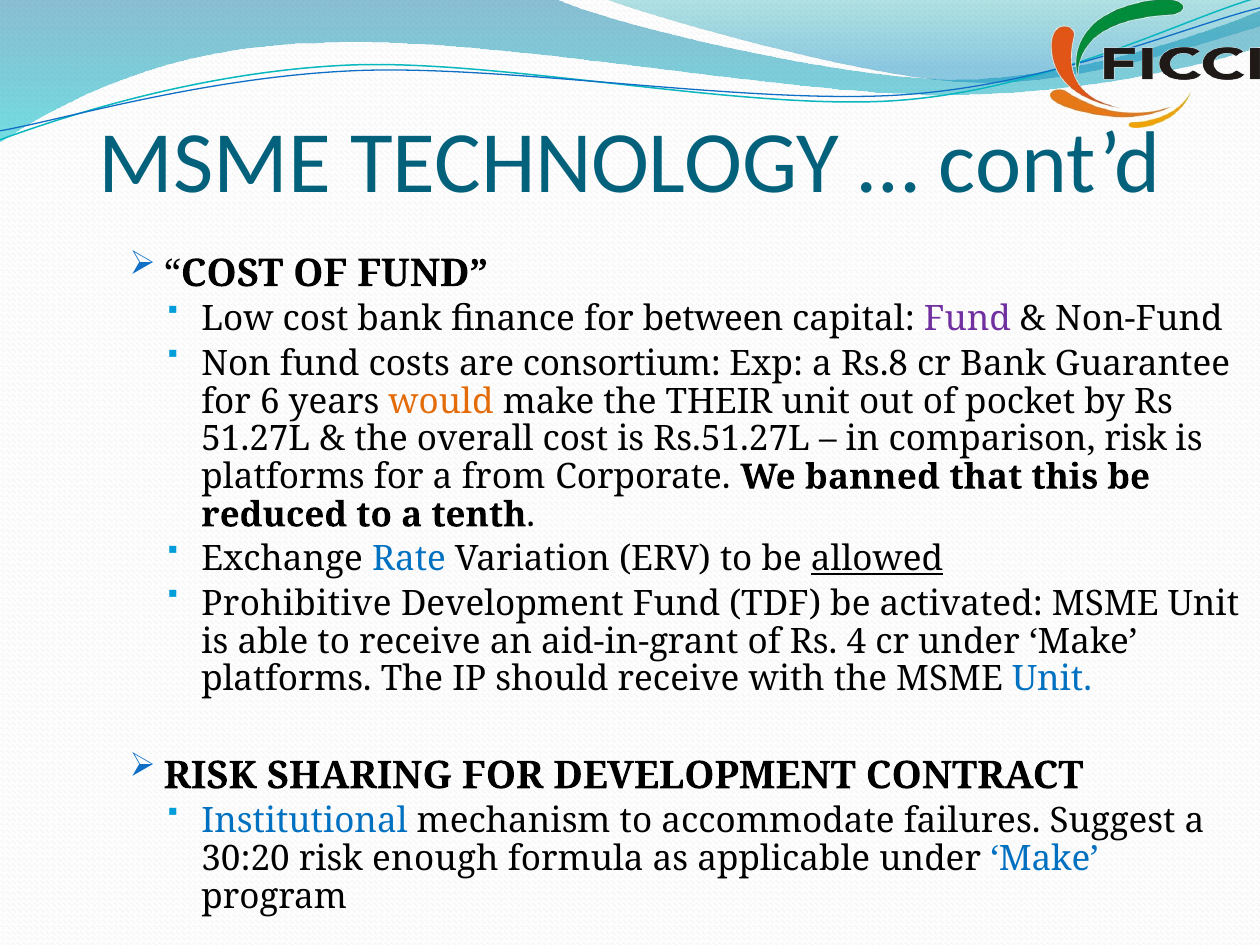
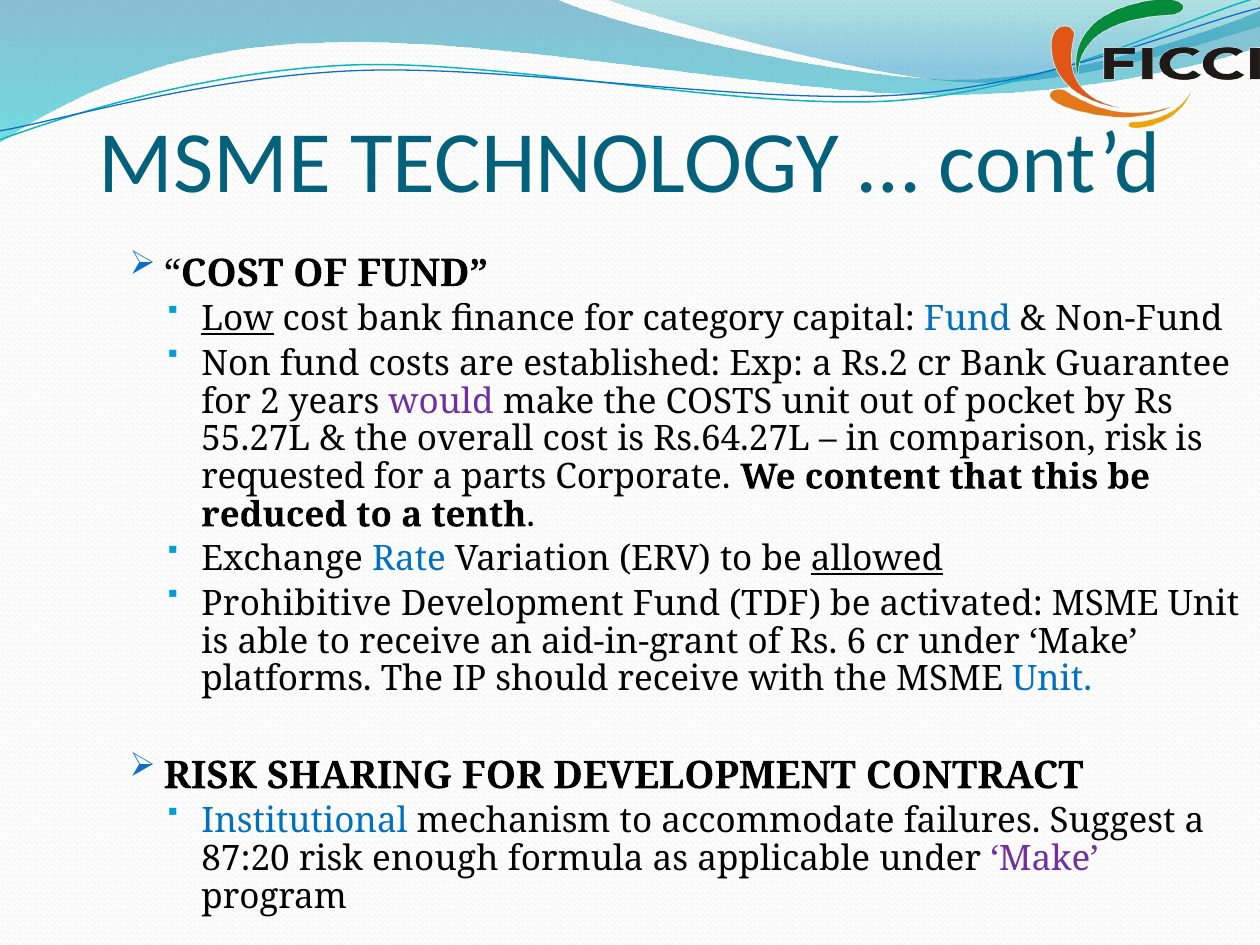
Low underline: none -> present
between: between -> category
Fund at (967, 319) colour: purple -> blue
consortium: consortium -> established
Rs.8: Rs.8 -> Rs.2
6: 6 -> 2
would colour: orange -> purple
the THEIR: THEIR -> COSTS
51.27L: 51.27L -> 55.27L
Rs.51.27L: Rs.51.27L -> Rs.64.27L
platforms at (283, 477): platforms -> requested
from: from -> parts
banned: banned -> content
4: 4 -> 6
30:20: 30:20 -> 87:20
Make at (1045, 859) colour: blue -> purple
